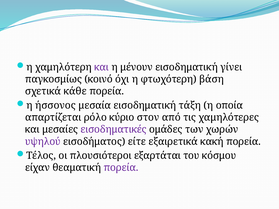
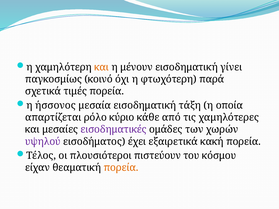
και at (102, 67) colour: purple -> orange
βάση: βάση -> παρά
κάθε: κάθε -> τιμές
στον: στον -> κάθε
είτε: είτε -> έχει
εξαρτάται: εξαρτάται -> πιστεύουν
πορεία at (121, 168) colour: purple -> orange
